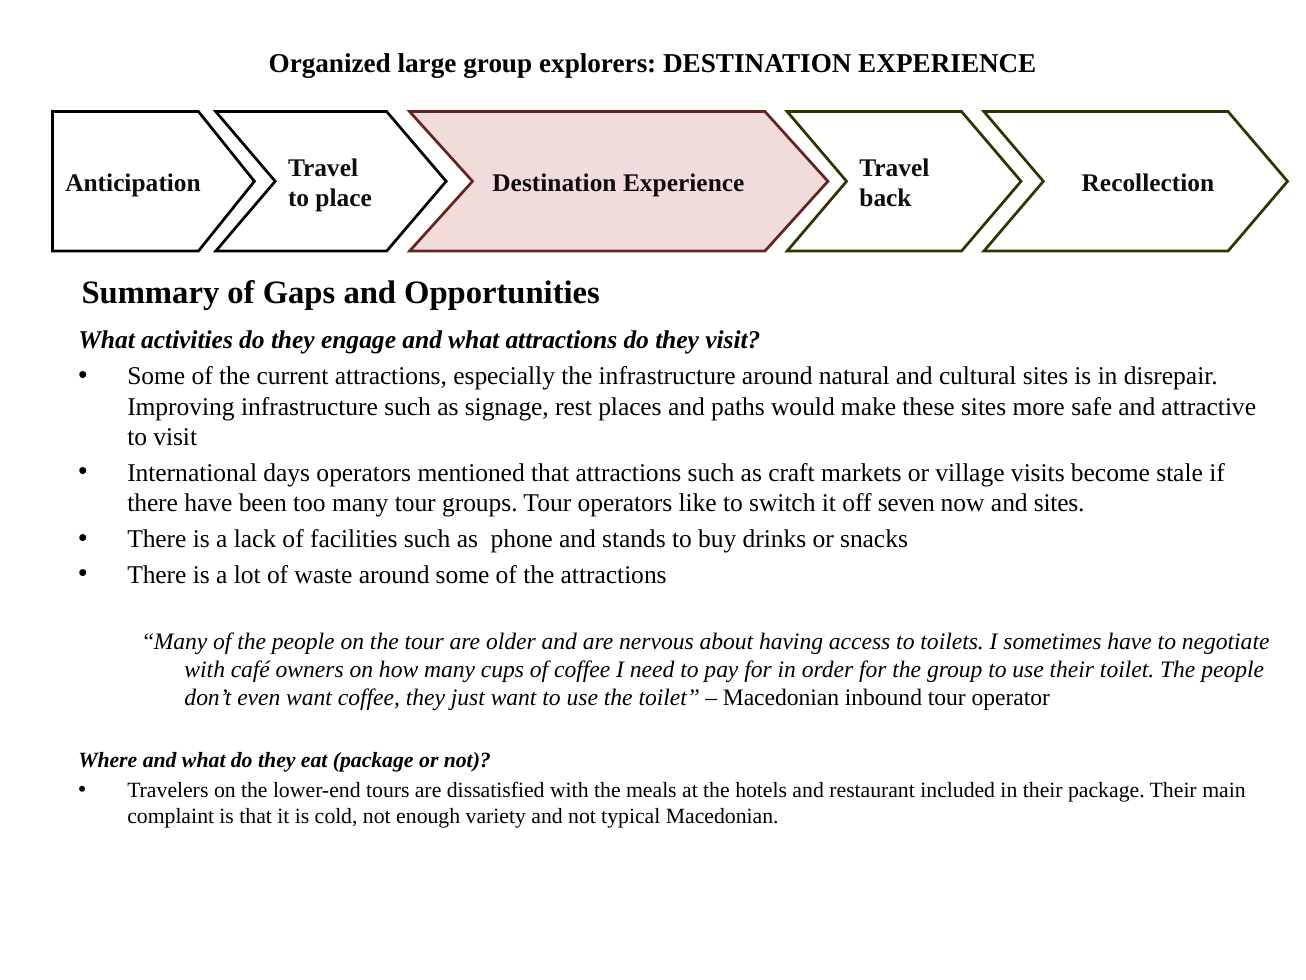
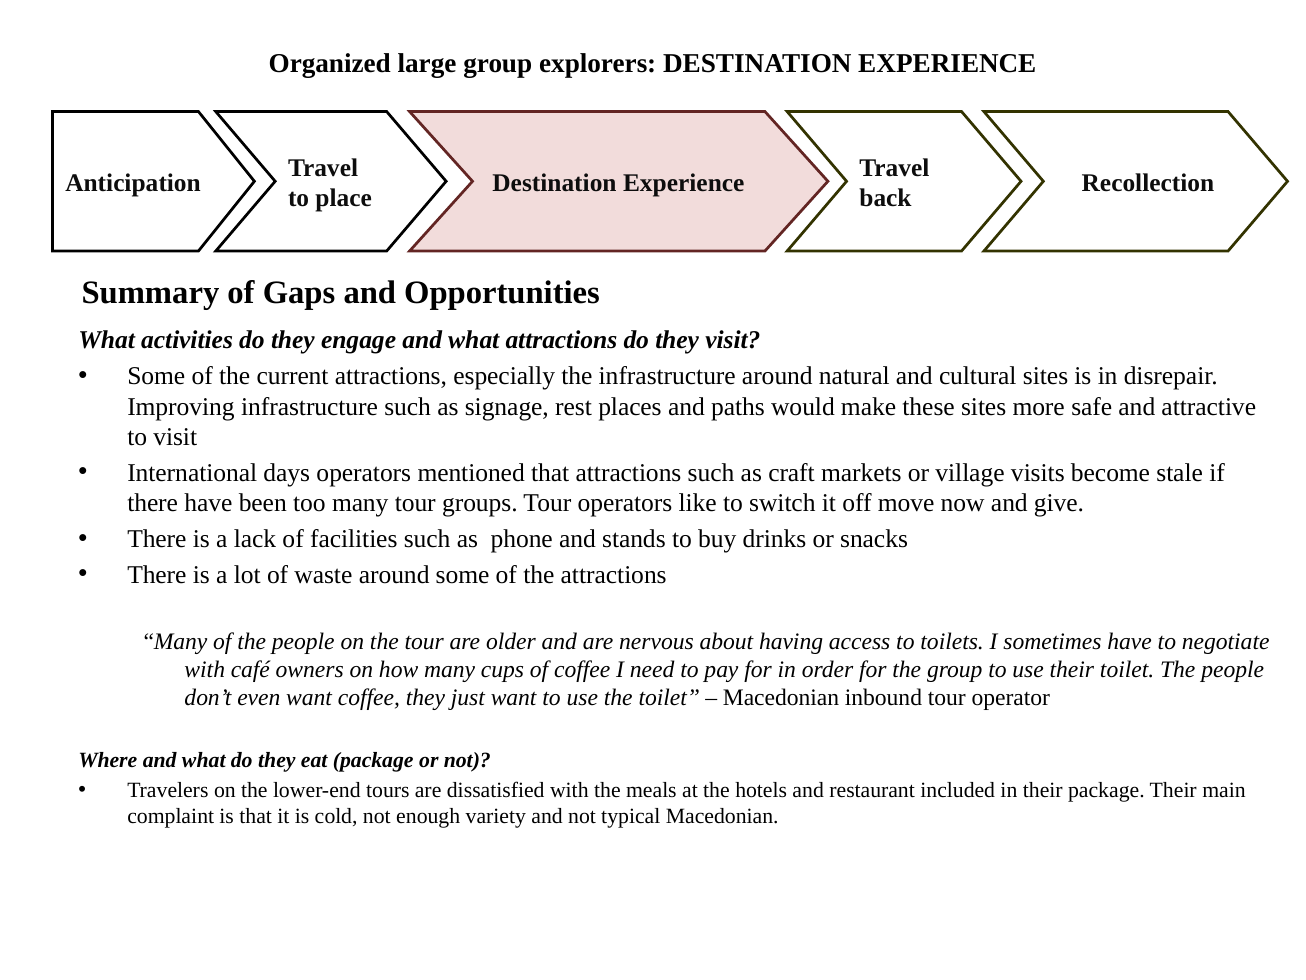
seven: seven -> move
and sites: sites -> give
